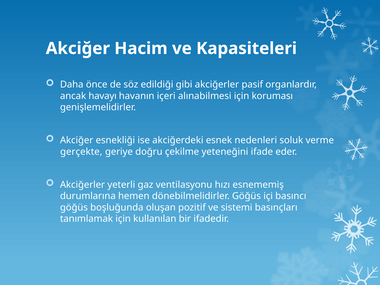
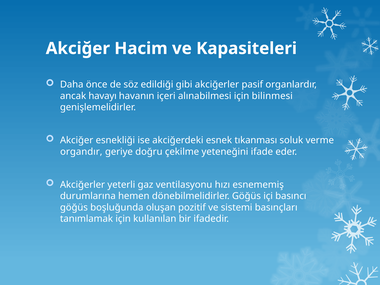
koruması: koruması -> bilinmesi
nedenleri: nedenleri -> tıkanması
gerçekte: gerçekte -> organdır
